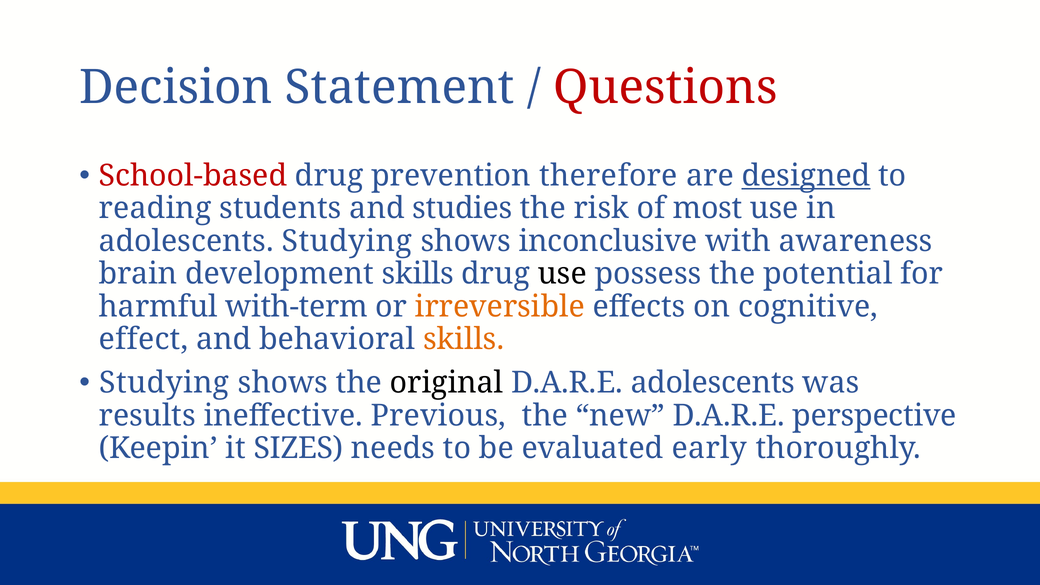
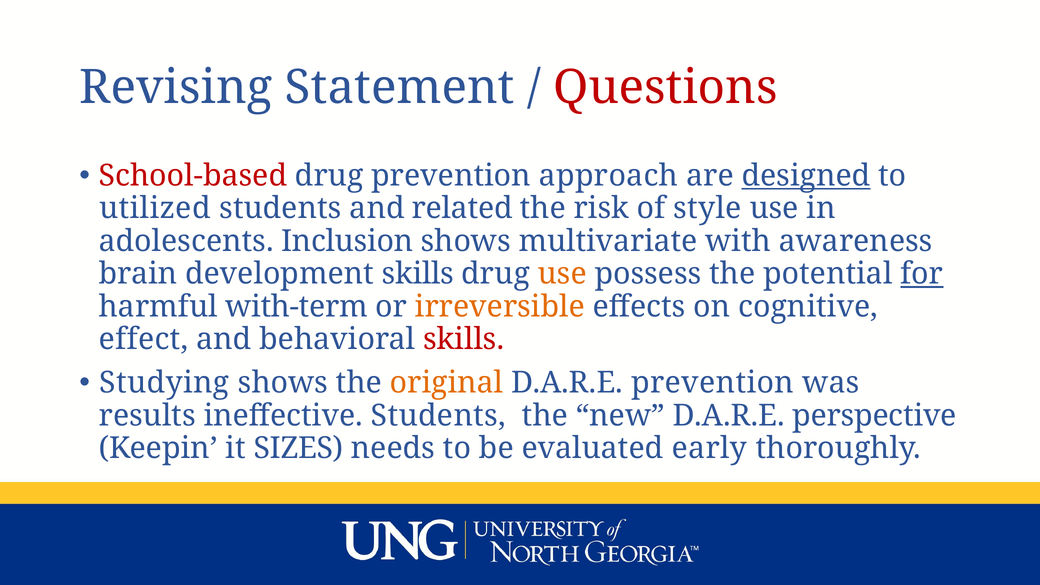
Decision: Decision -> Revising
therefore: therefore -> approach
reading: reading -> utilized
studies: studies -> related
most: most -> style
adolescents Studying: Studying -> Inclusion
inconclusive: inconclusive -> multivariate
use at (562, 274) colour: black -> orange
for underline: none -> present
skills at (464, 339) colour: orange -> red
original colour: black -> orange
D.A.R.E adolescents: adolescents -> prevention
ineffective Previous: Previous -> Students
